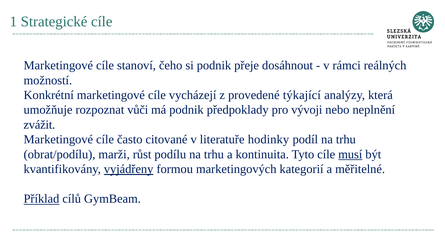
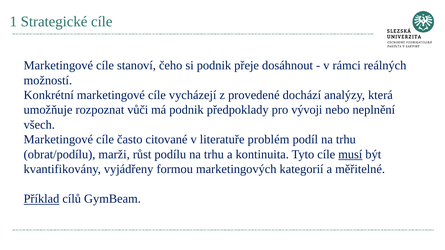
týkající: týkající -> dochází
zvážit: zvážit -> všech
hodinky: hodinky -> problém
vyjádřeny underline: present -> none
